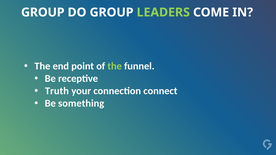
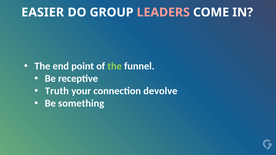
GROUP at (43, 12): GROUP -> EASIER
LEADERS colour: light green -> pink
connect: connect -> devolve
